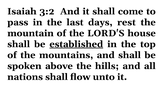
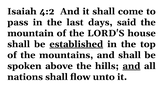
3:2: 3:2 -> 4:2
rest: rest -> said
and at (131, 67) underline: none -> present
